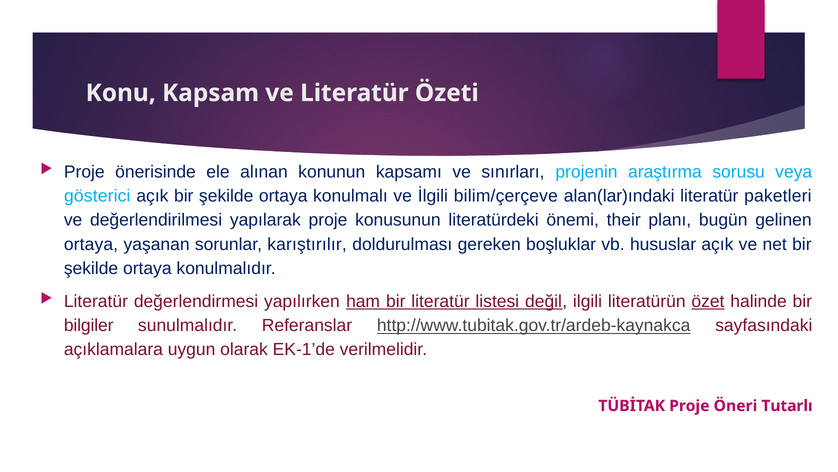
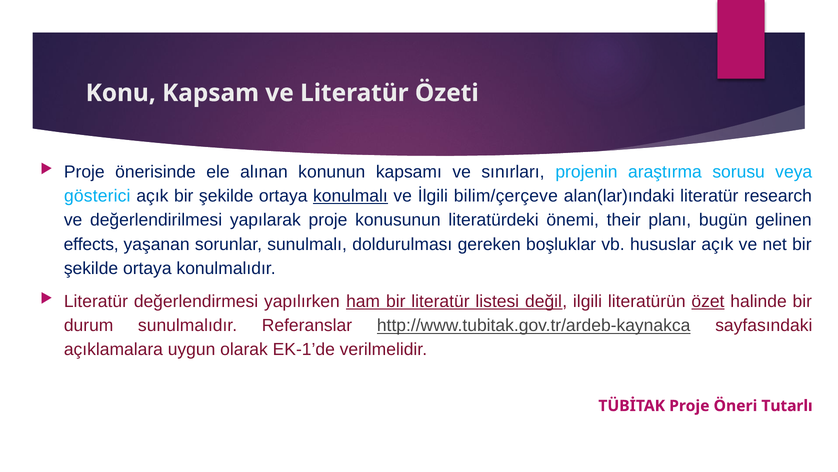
konulmalı underline: none -> present
paketleri: paketleri -> research
ortaya at (91, 244): ortaya -> effects
karıştırılır: karıştırılır -> sunulmalı
bilgiler: bilgiler -> durum
